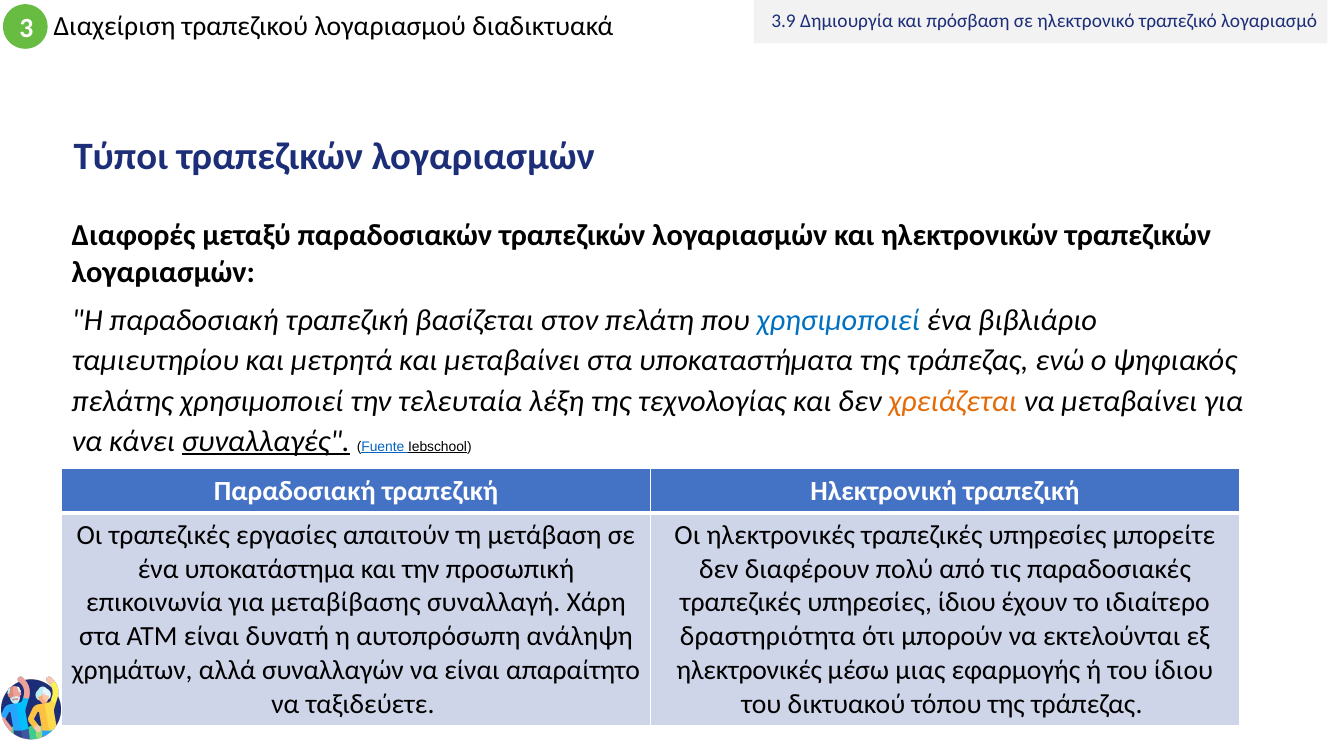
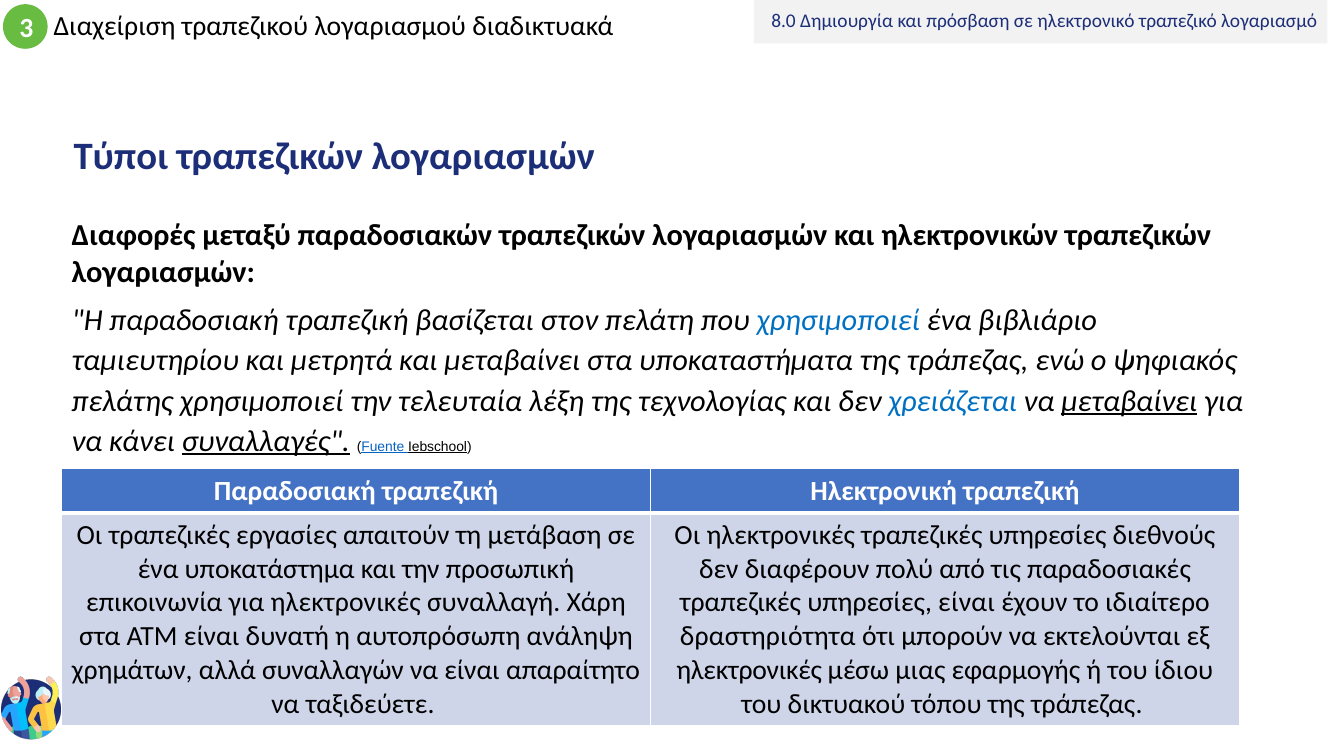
3.9: 3.9 -> 8.0
χρειάζεται colour: orange -> blue
μεταβαίνει at (1129, 401) underline: none -> present
μπορείτε: μπορείτε -> διεθνούς
για μεταβίβασης: μεταβίβασης -> ηλεκτρονικές
υπηρεσίες ίδιου: ίδιου -> είναι
